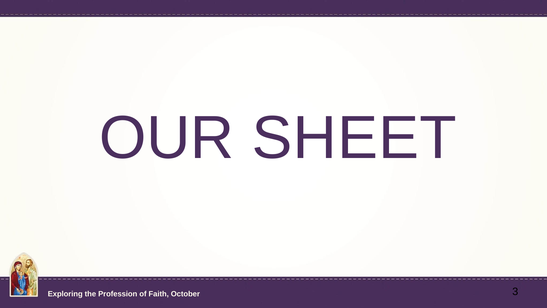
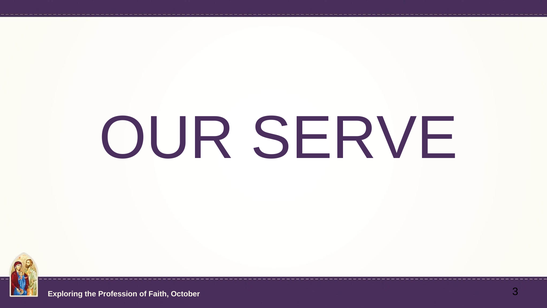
SHEET: SHEET -> SERVE
